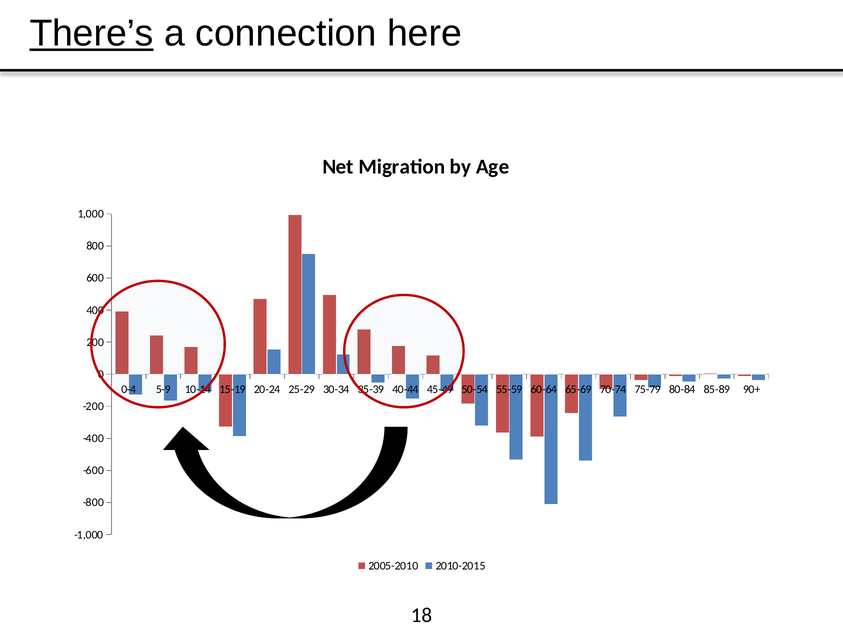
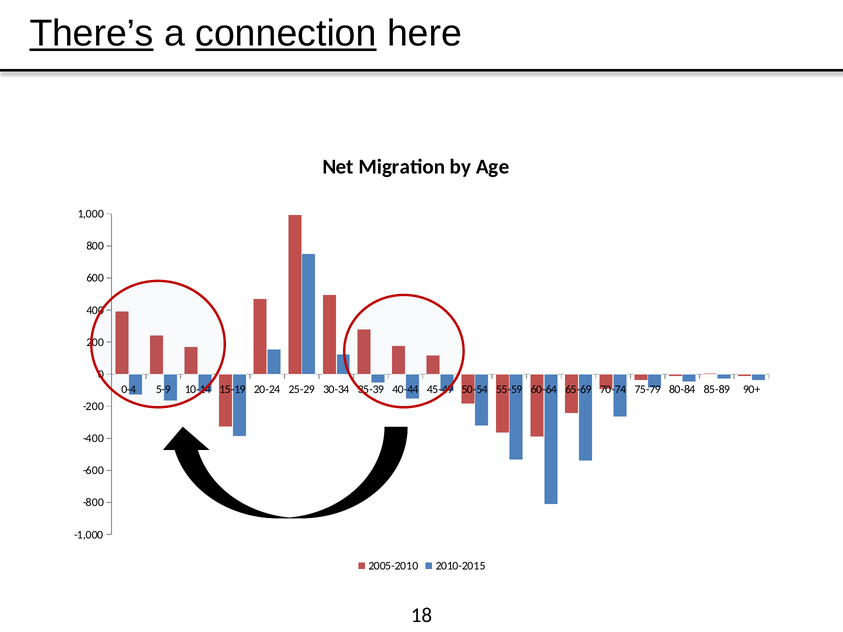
connection underline: none -> present
